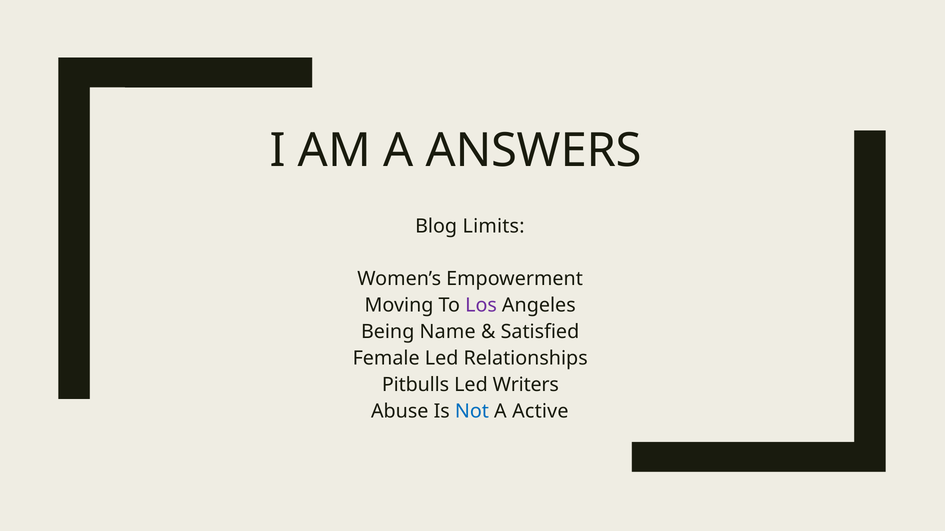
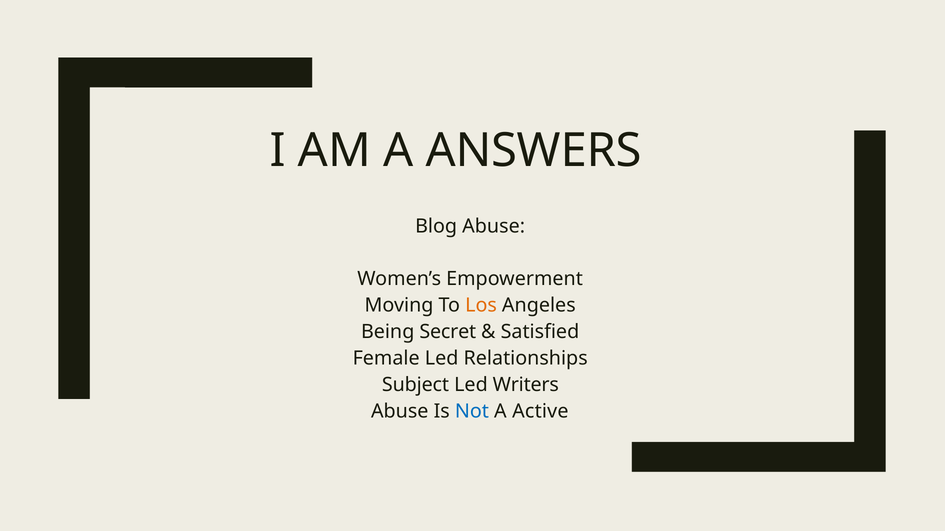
Blog Limits: Limits -> Abuse
Los colour: purple -> orange
Name: Name -> Secret
Pitbulls: Pitbulls -> Subject
